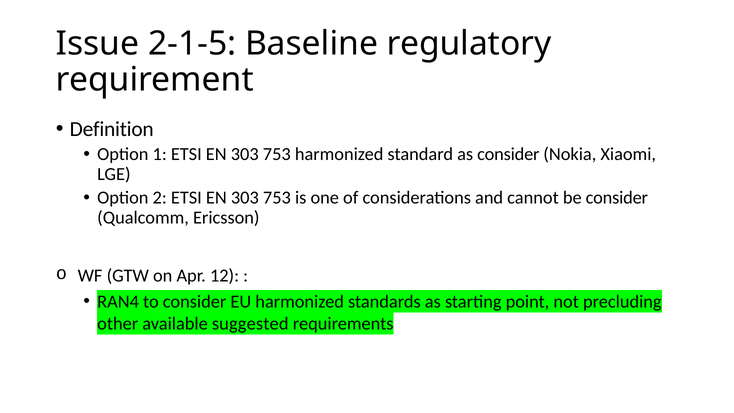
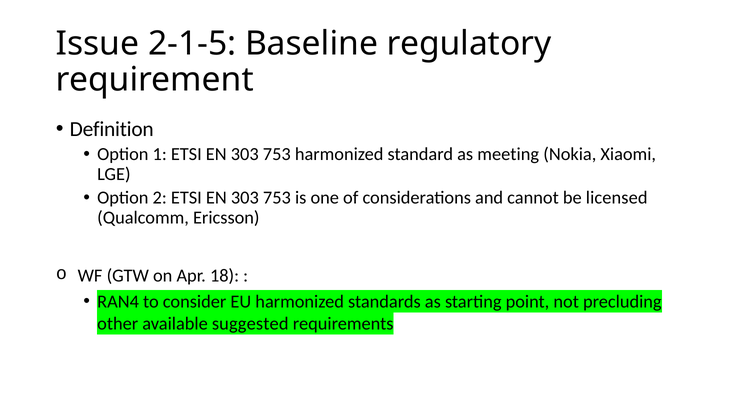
as consider: consider -> meeting
be consider: consider -> licensed
12: 12 -> 18
